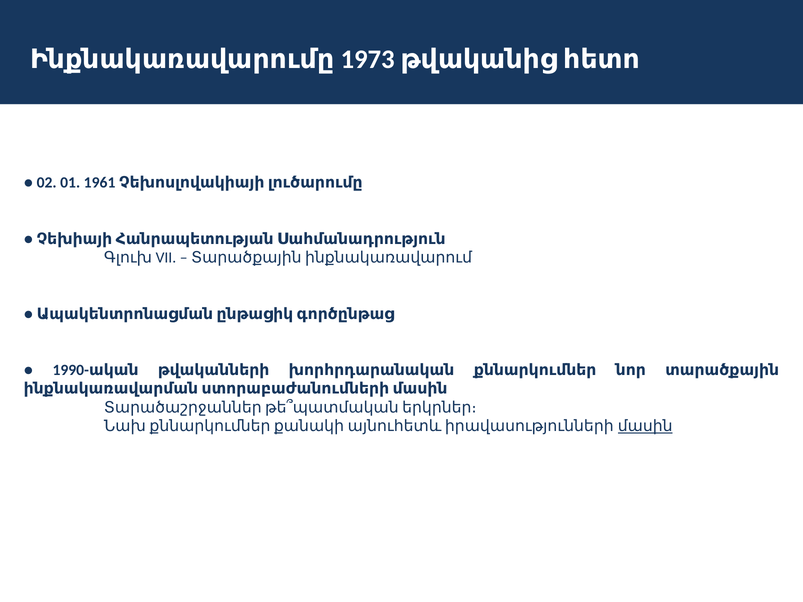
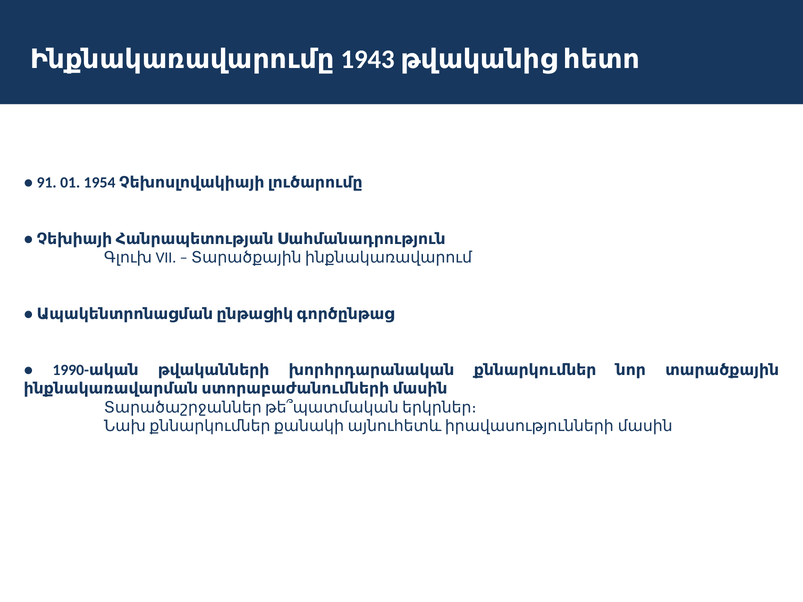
1973: 1973 -> 1943
02: 02 -> 91
1961: 1961 -> 1954
մասին underline: present -> none
